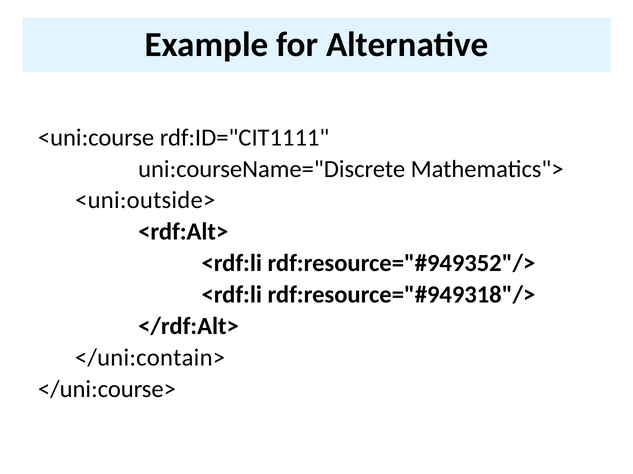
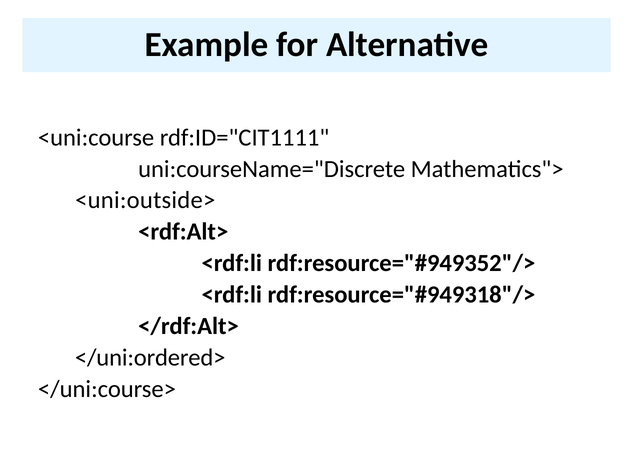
</uni:contain>: </uni:contain> -> </uni:ordered>
